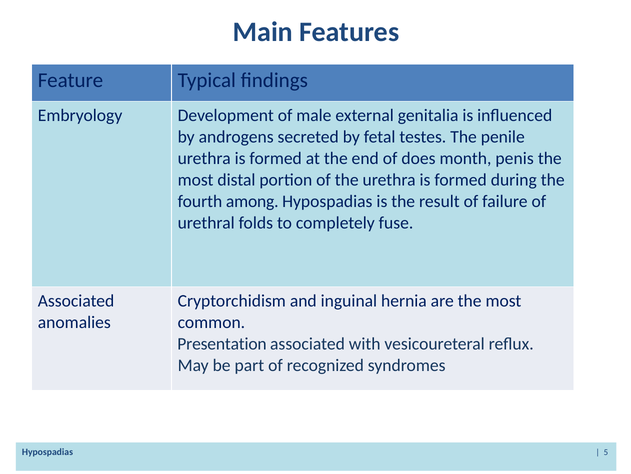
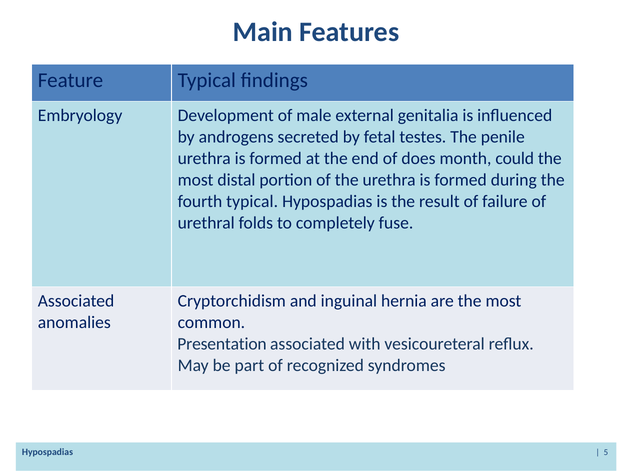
penis: penis -> could
fourth among: among -> typical
